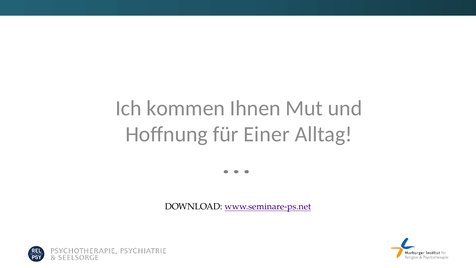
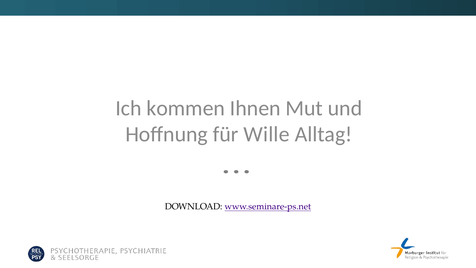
Einer: Einer -> Wille
